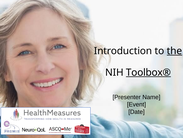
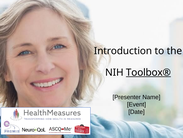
the underline: present -> none
